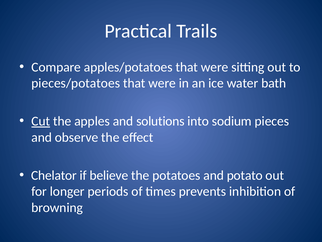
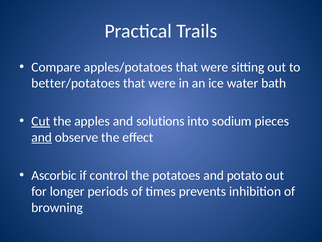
pieces/potatoes: pieces/potatoes -> better/potatoes
and at (42, 137) underline: none -> present
Chelator: Chelator -> Ascorbic
believe: believe -> control
